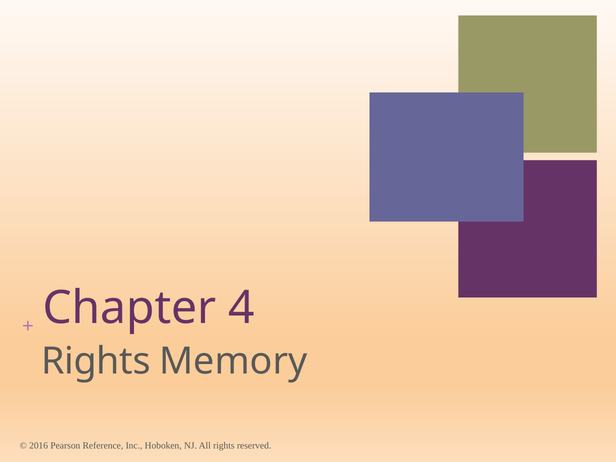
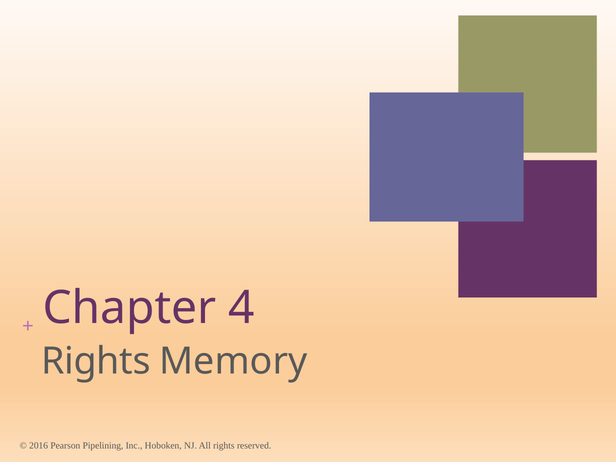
Reference: Reference -> Pipelining
